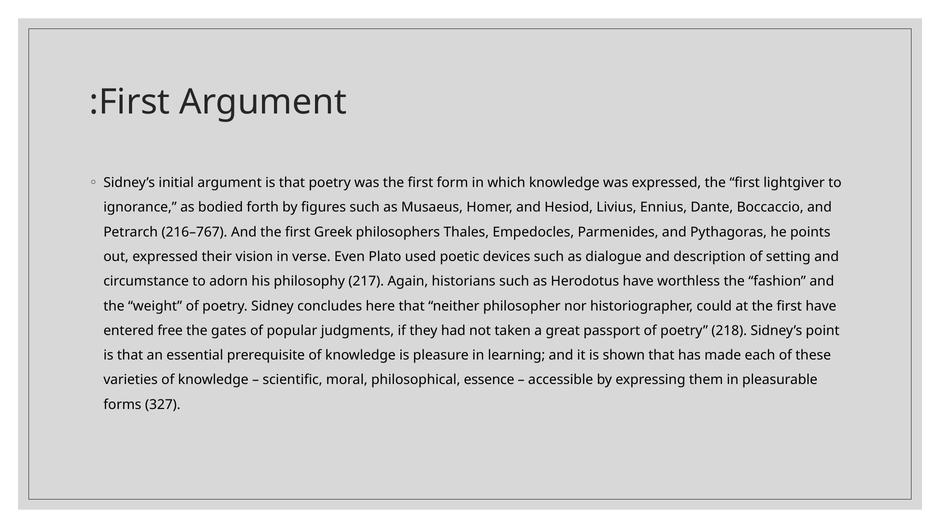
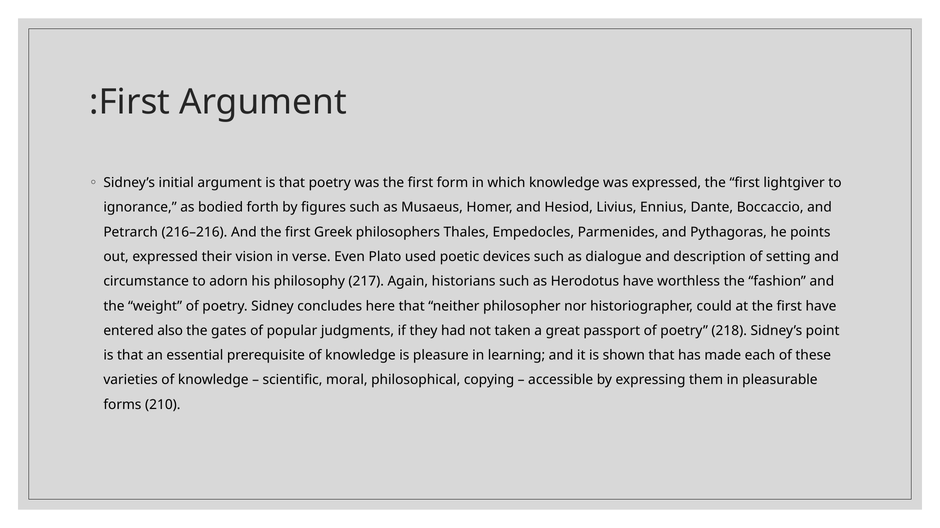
216–767: 216–767 -> 216–216
free: free -> also
essence: essence -> copying
327: 327 -> 210
